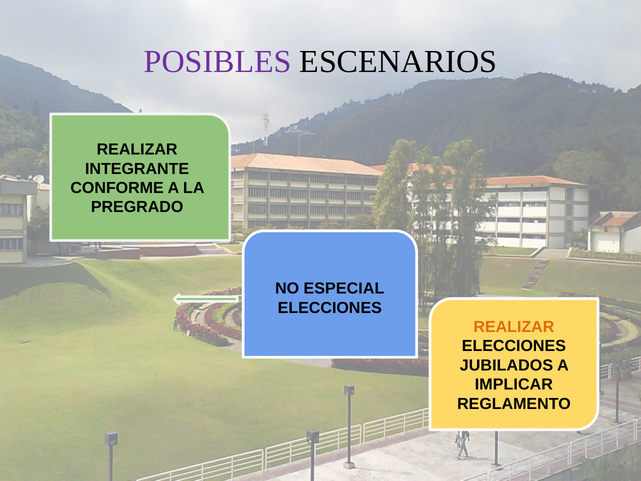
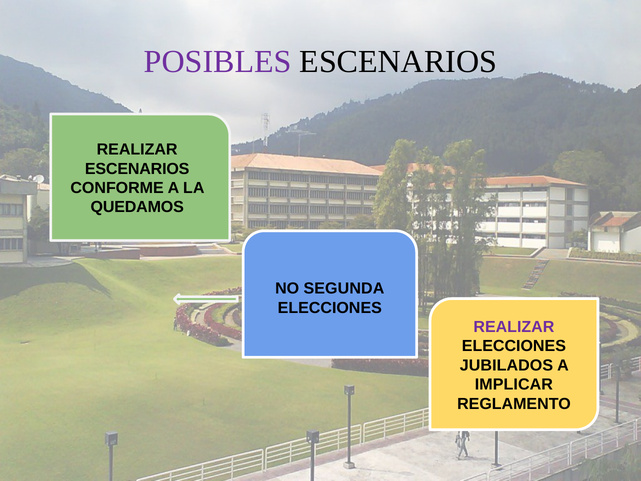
INTEGRANTE at (137, 169): INTEGRANTE -> ESCENARIOS
PREGRADO: PREGRADO -> QUEDAMOS
ESPECIAL: ESPECIAL -> SEGUNDA
REALIZAR at (514, 327) colour: orange -> purple
